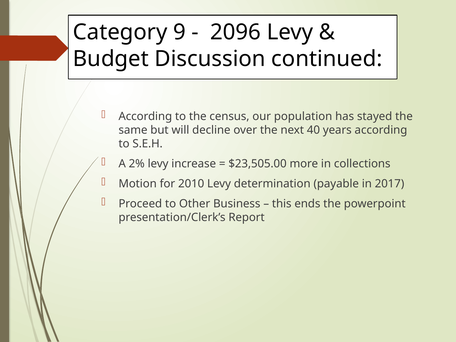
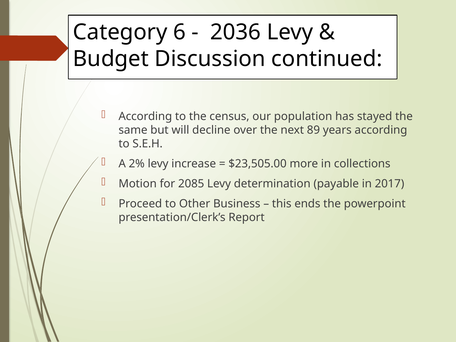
9: 9 -> 6
2096: 2096 -> 2036
40: 40 -> 89
2010: 2010 -> 2085
